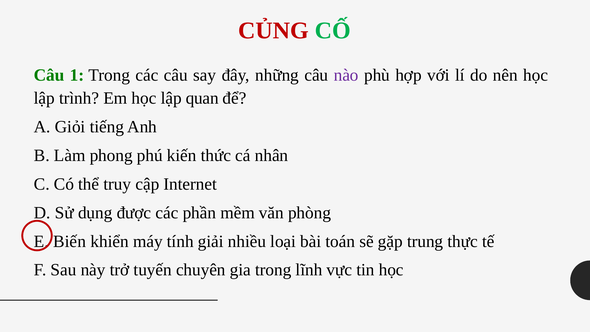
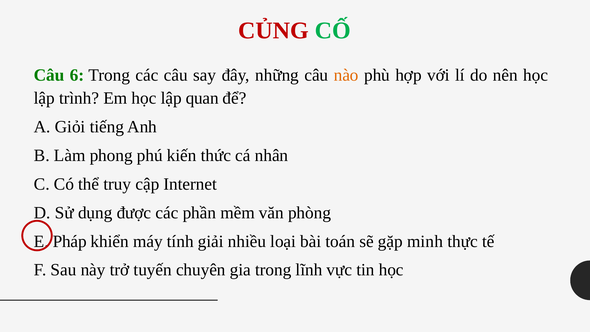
1: 1 -> 6
nào colour: purple -> orange
Biến: Biến -> Pháp
trung: trung -> minh
